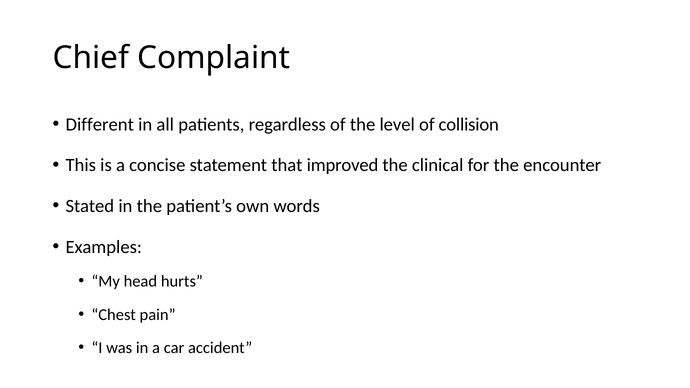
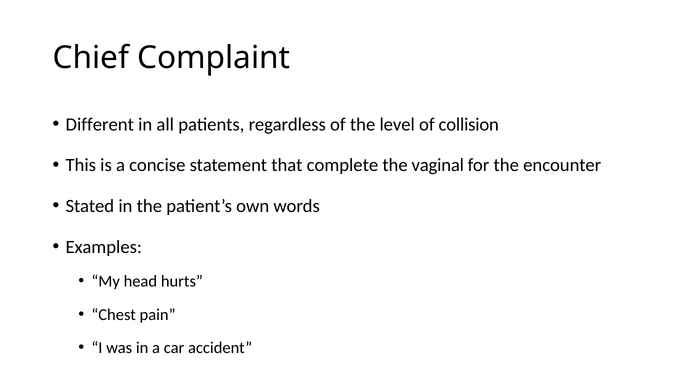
improved: improved -> complete
clinical: clinical -> vaginal
